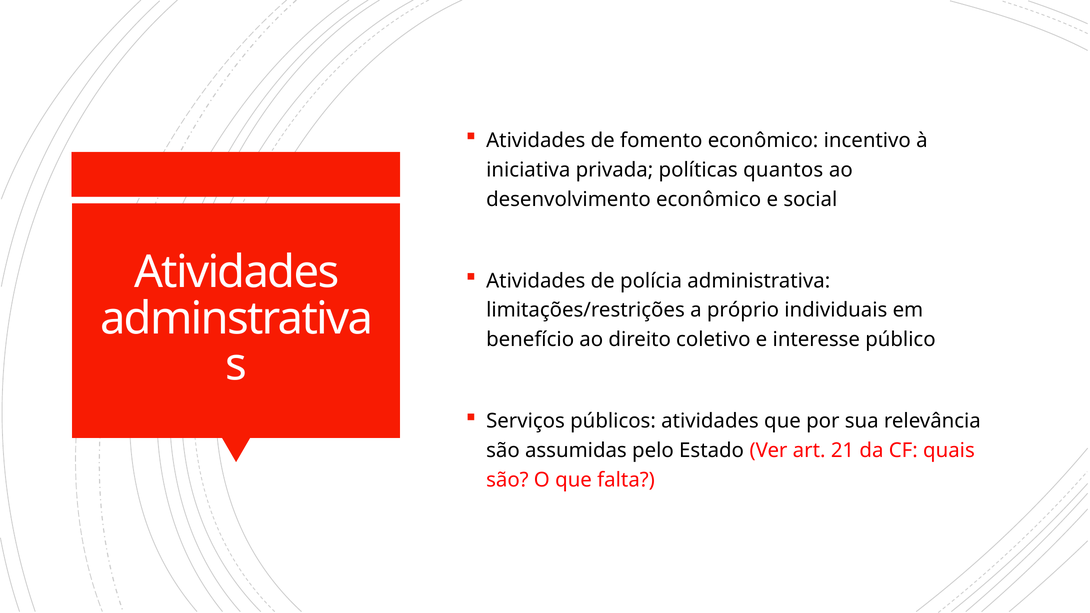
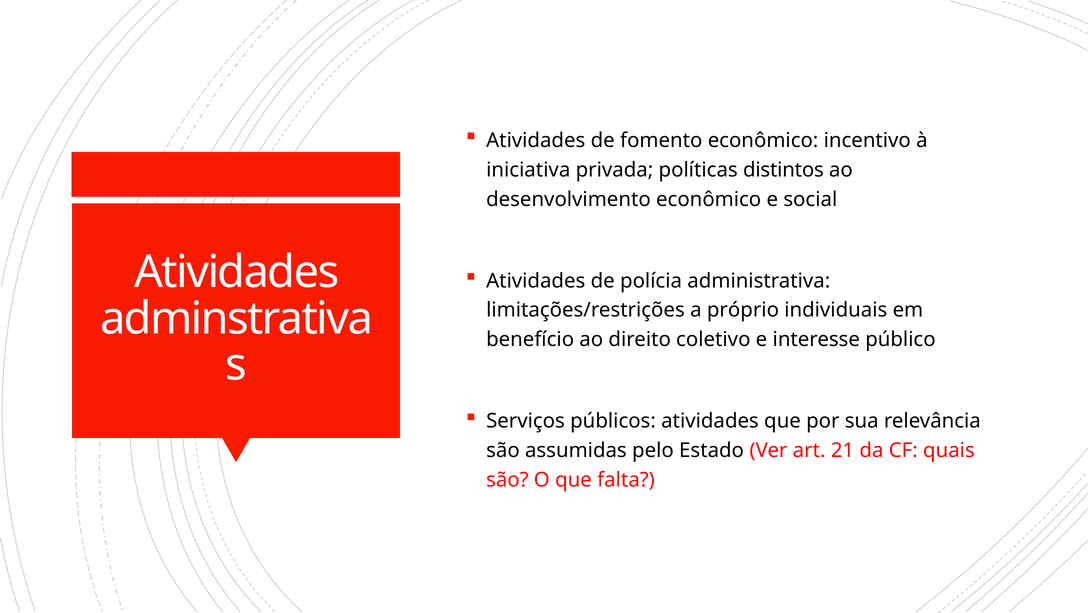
quantos: quantos -> distintos
